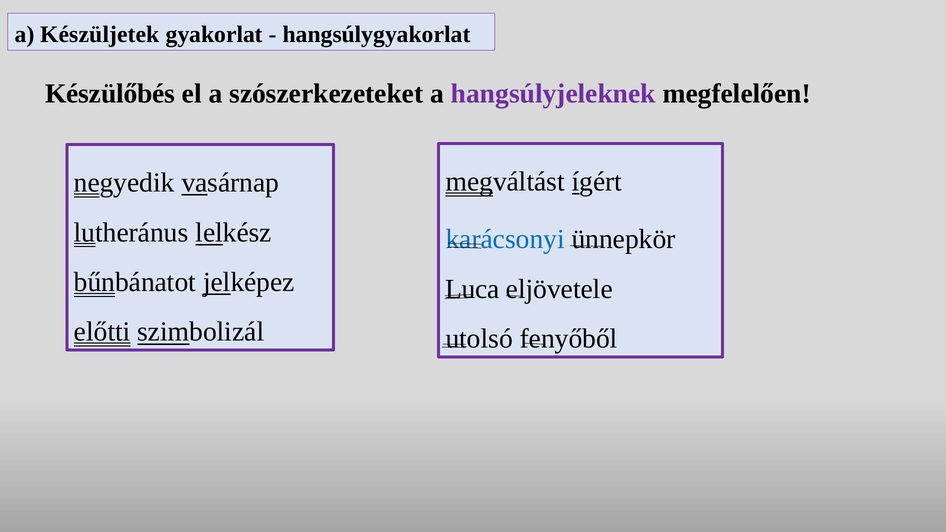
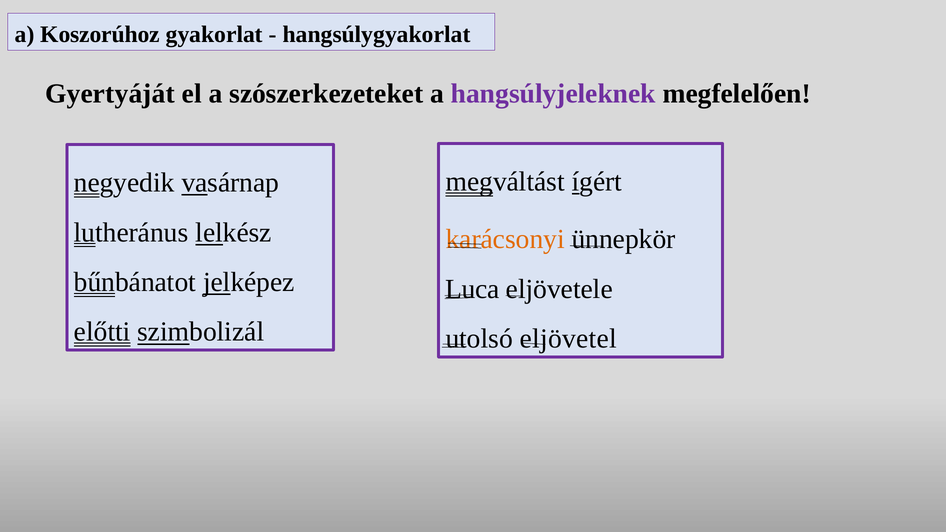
Készüljetek: Készüljetek -> Koszorúhoz
Készülőbés: Készülőbés -> Gyertyáját
karácsonyi colour: blue -> orange
fenyőből: fenyőből -> eljövetel
